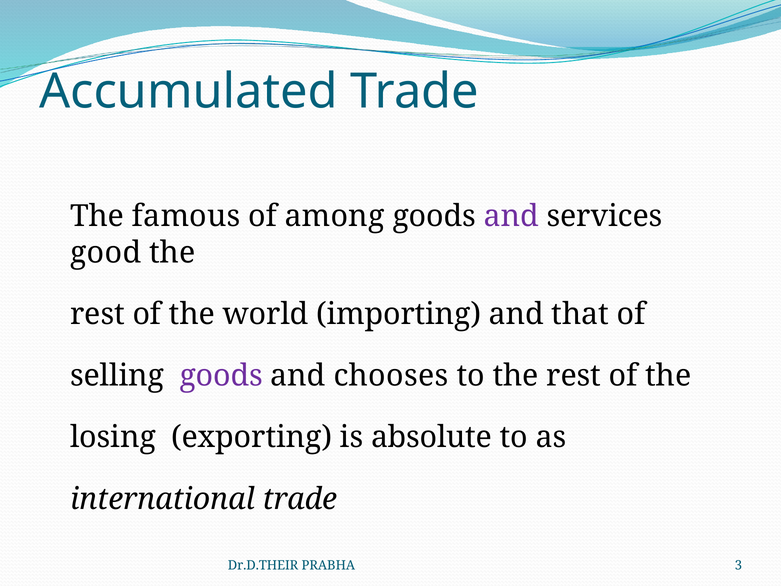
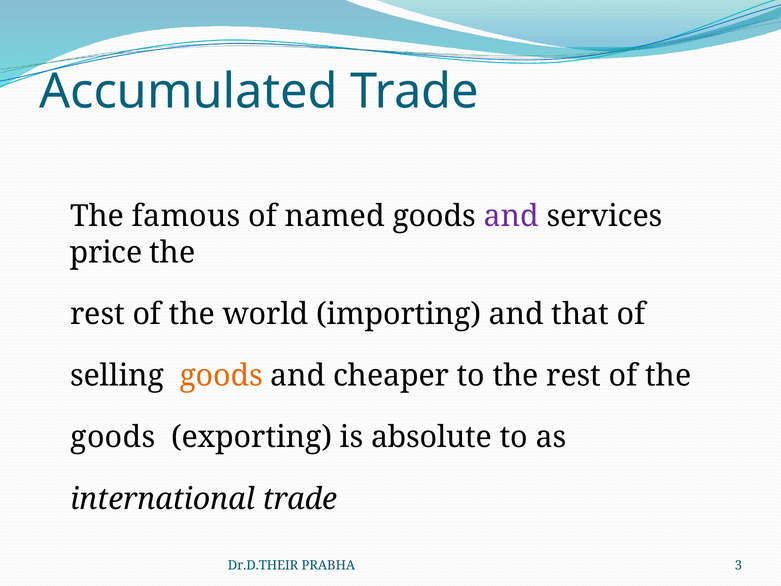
among: among -> named
good: good -> price
goods at (221, 376) colour: purple -> orange
chooses: chooses -> cheaper
losing at (113, 437): losing -> goods
